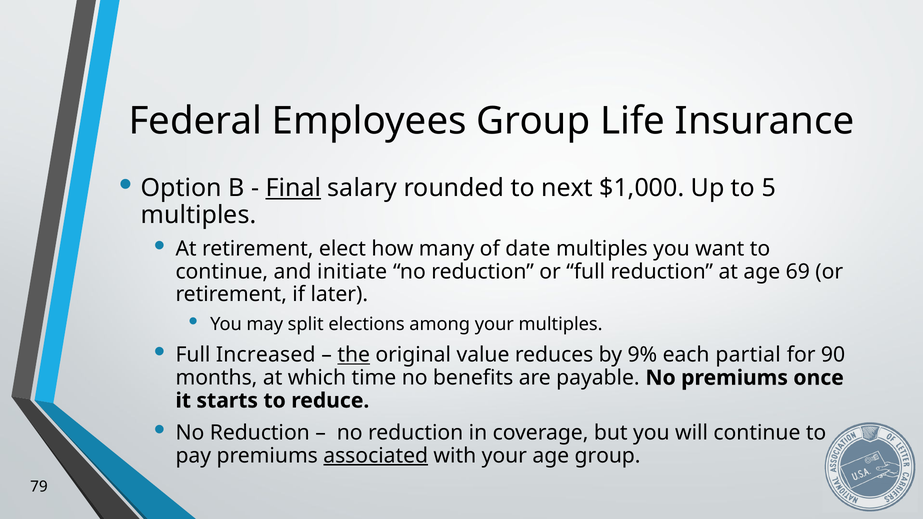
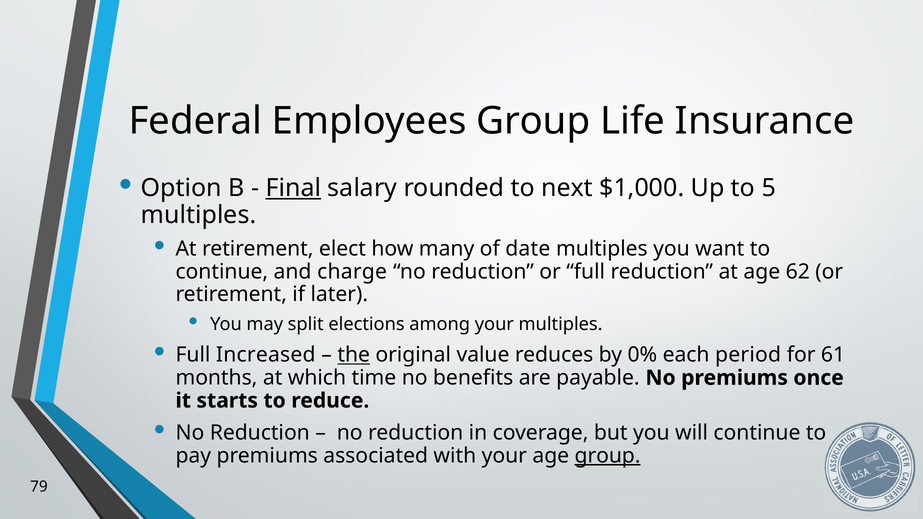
initiate: initiate -> charge
69: 69 -> 62
9%: 9% -> 0%
partial: partial -> period
90: 90 -> 61
associated underline: present -> none
group at (608, 456) underline: none -> present
